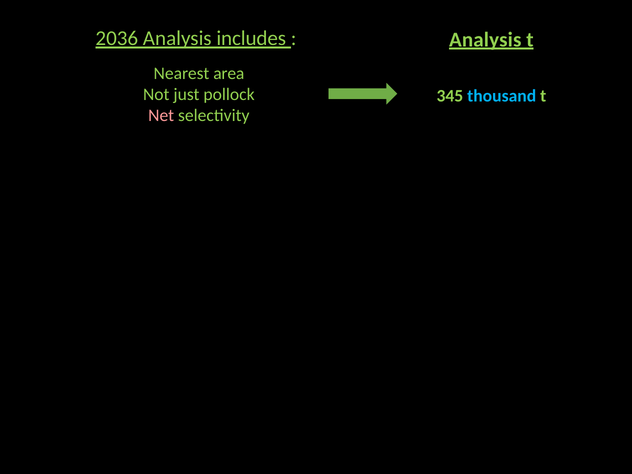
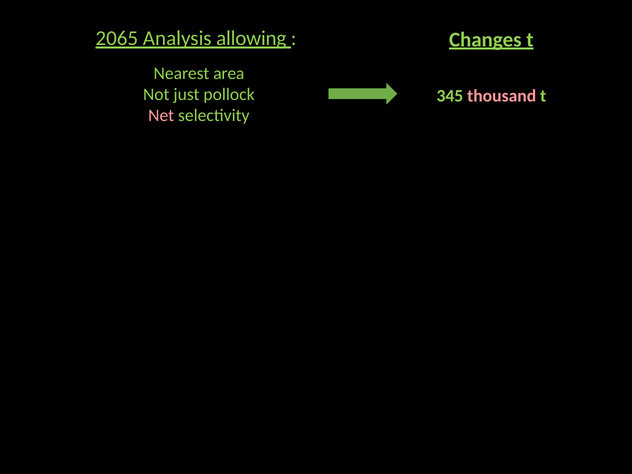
2036: 2036 -> 2065
includes: includes -> allowing
Analysis at (485, 40): Analysis -> Changes
thousand colour: light blue -> pink
